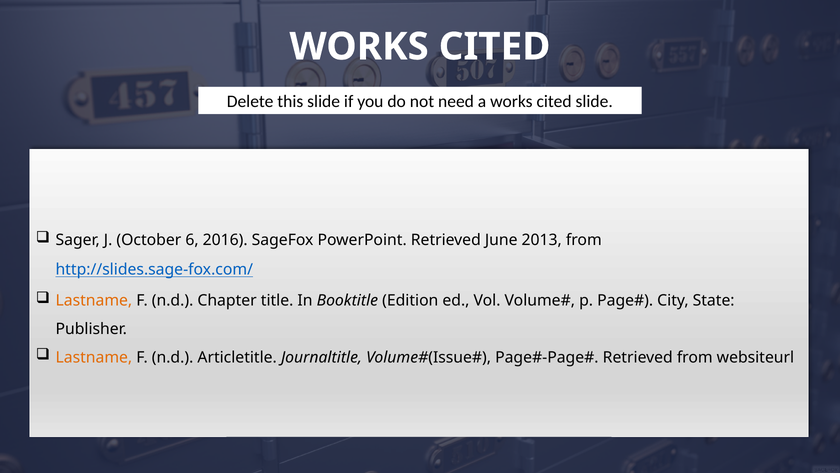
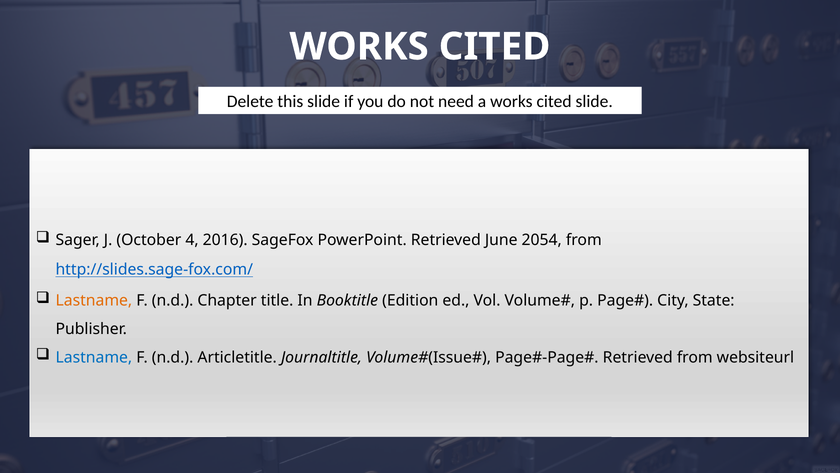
6: 6 -> 4
2013: 2013 -> 2054
Lastname at (94, 357) colour: orange -> blue
